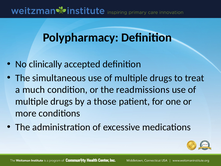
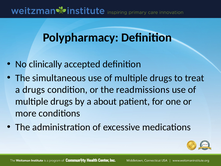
a much: much -> drugs
those: those -> about
